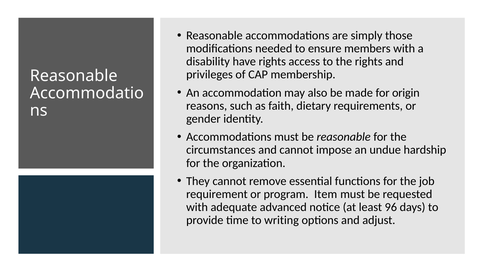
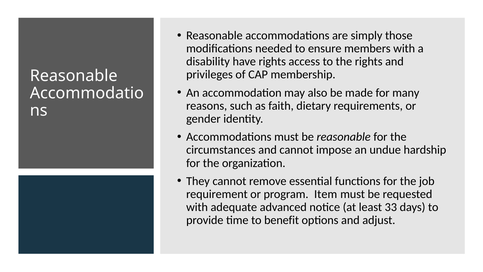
origin: origin -> many
96: 96 -> 33
writing: writing -> benefit
